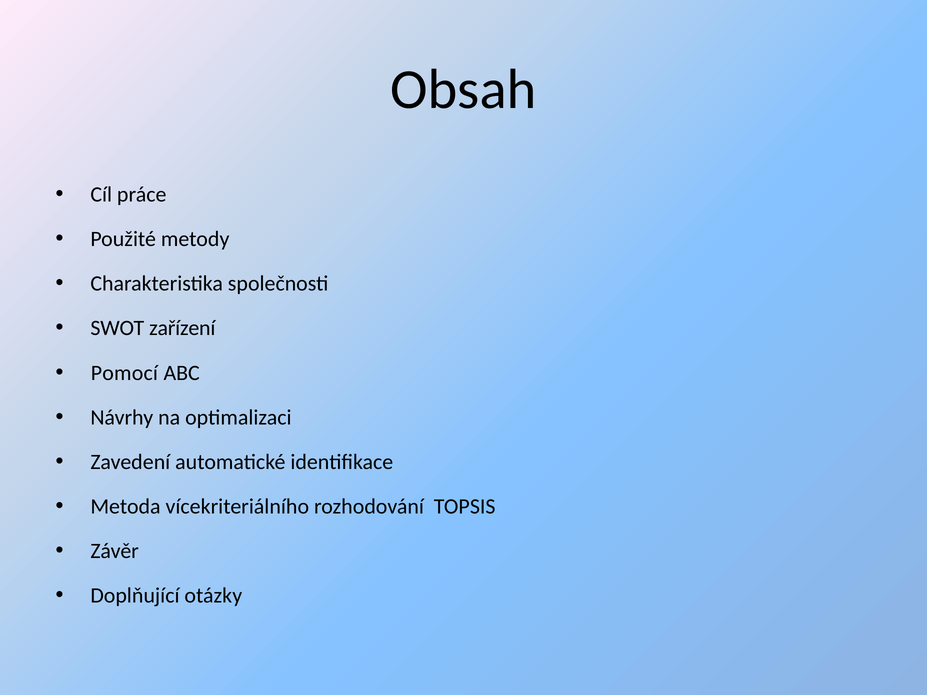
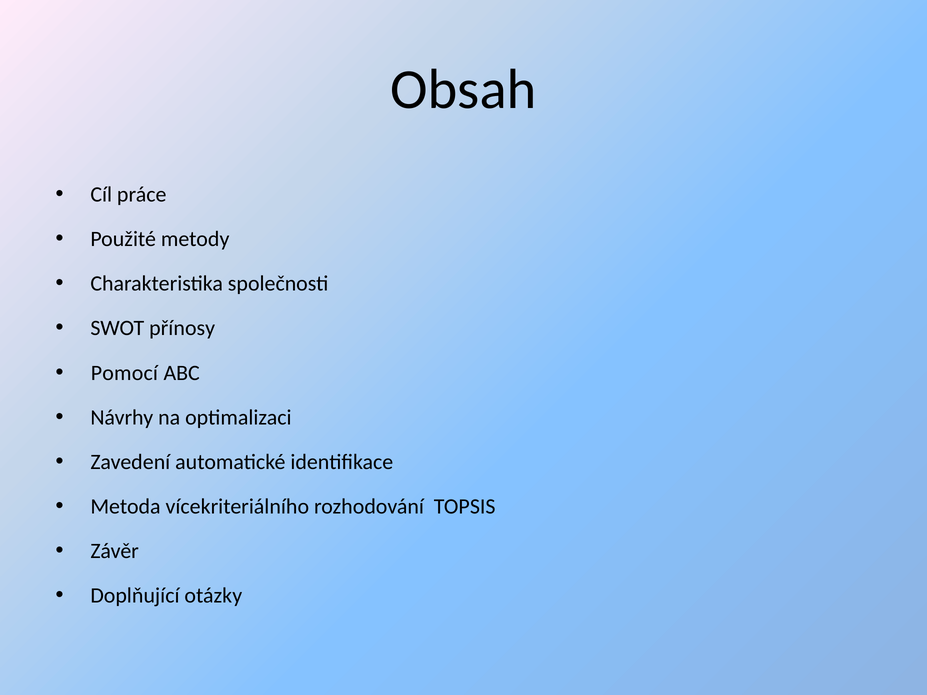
zařízení: zařízení -> přínosy
